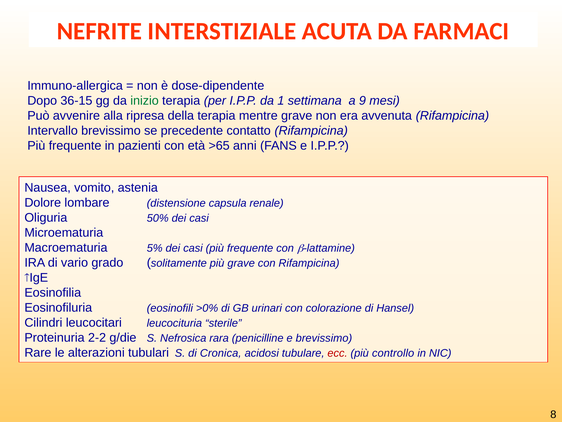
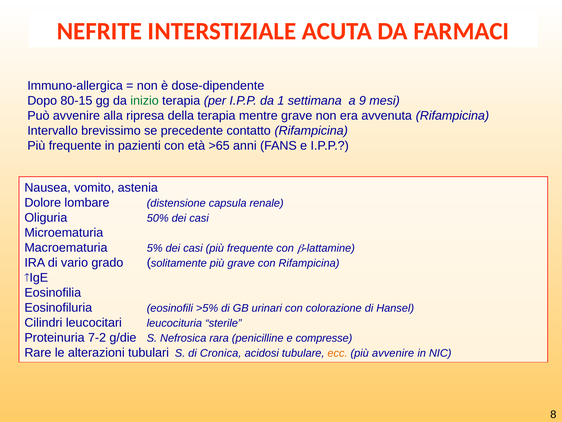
36-15: 36-15 -> 80-15
>0%: >0% -> >5%
2-2: 2-2 -> 7-2
e brevissimo: brevissimo -> compresse
ecc colour: red -> orange
più controllo: controllo -> avvenire
